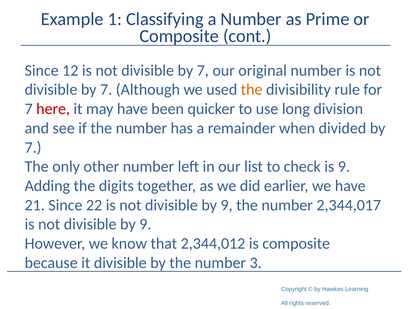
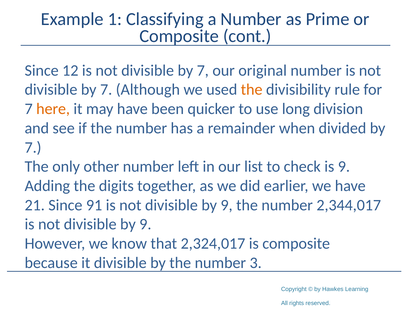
here colour: red -> orange
22: 22 -> 91
2,344,012: 2,344,012 -> 2,324,017
